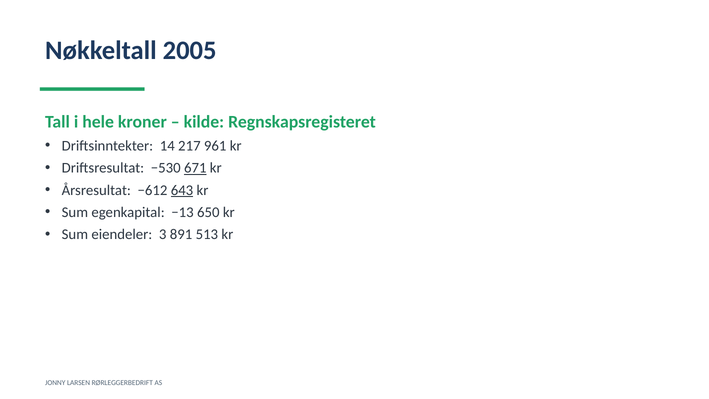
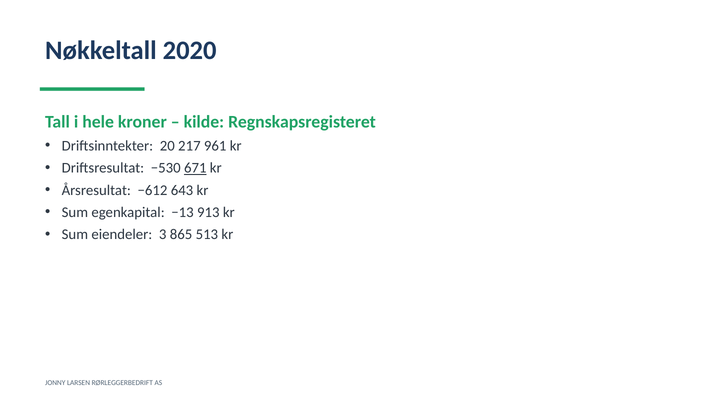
2005: 2005 -> 2020
14: 14 -> 20
643 underline: present -> none
650: 650 -> 913
891: 891 -> 865
